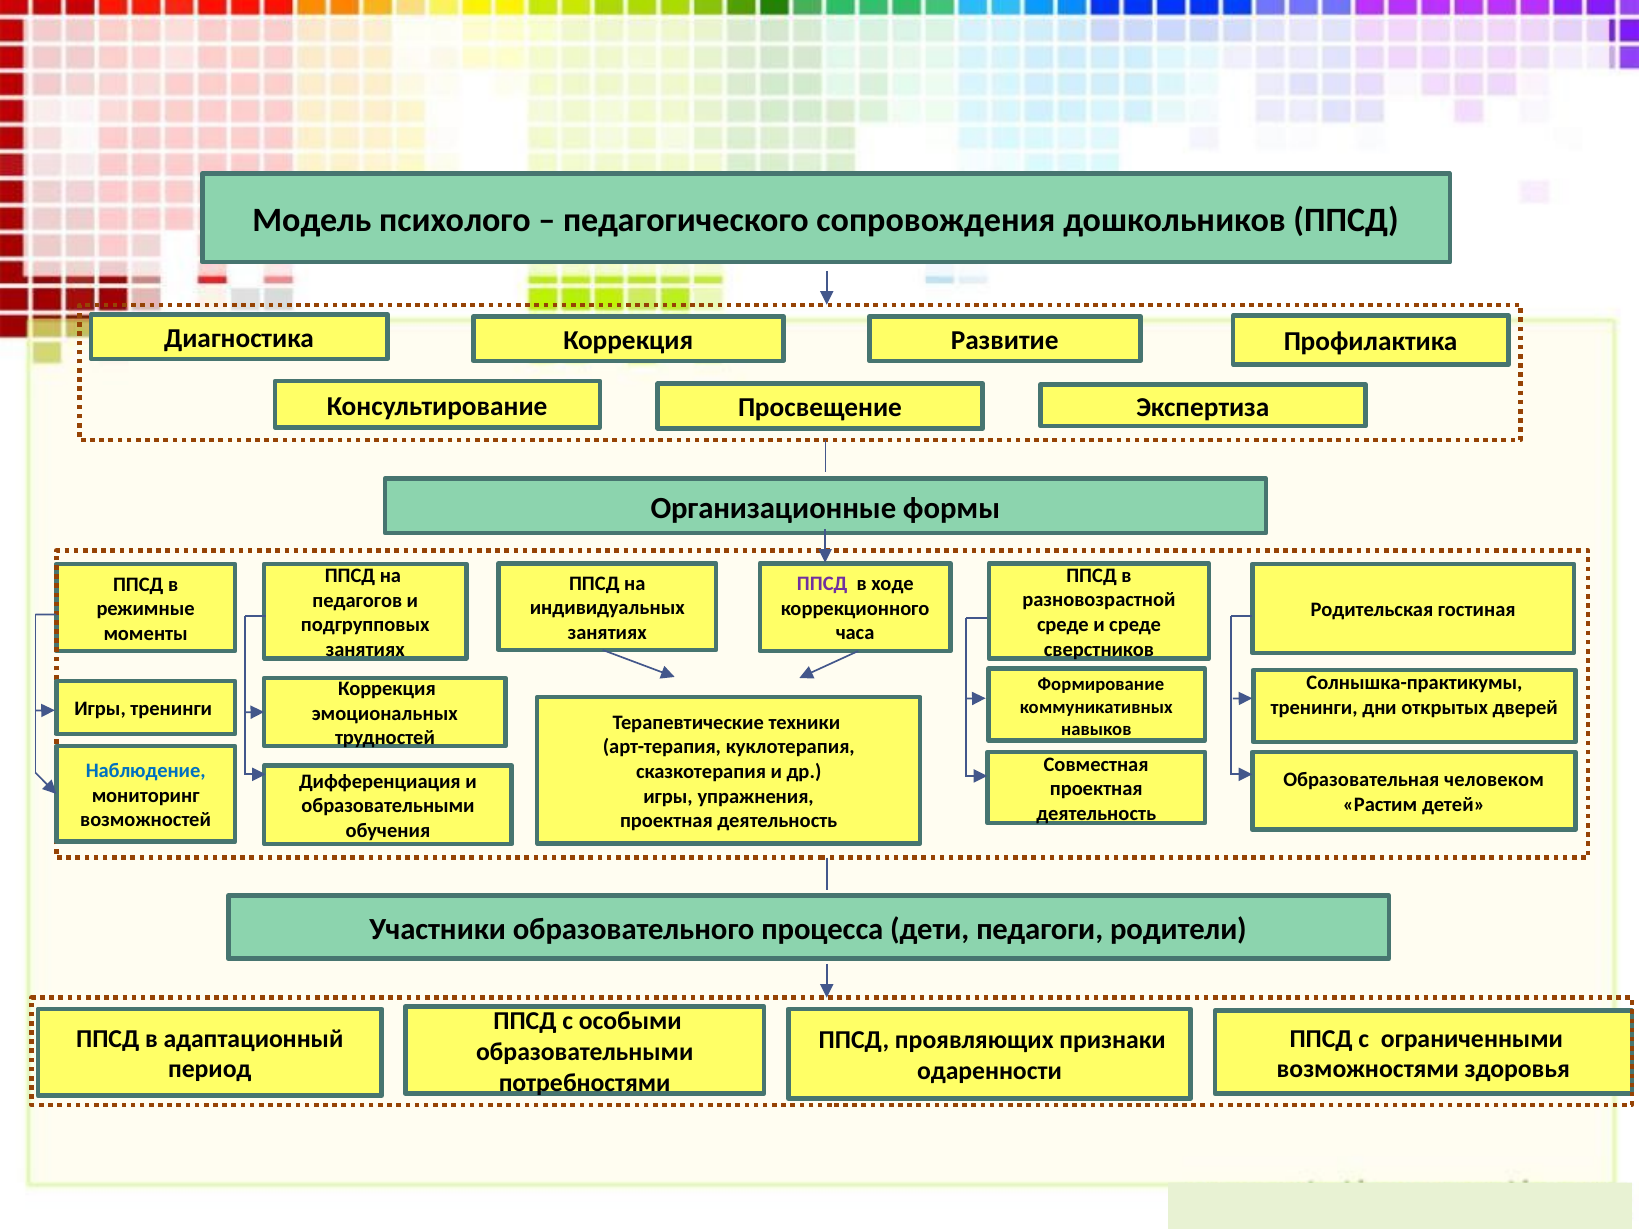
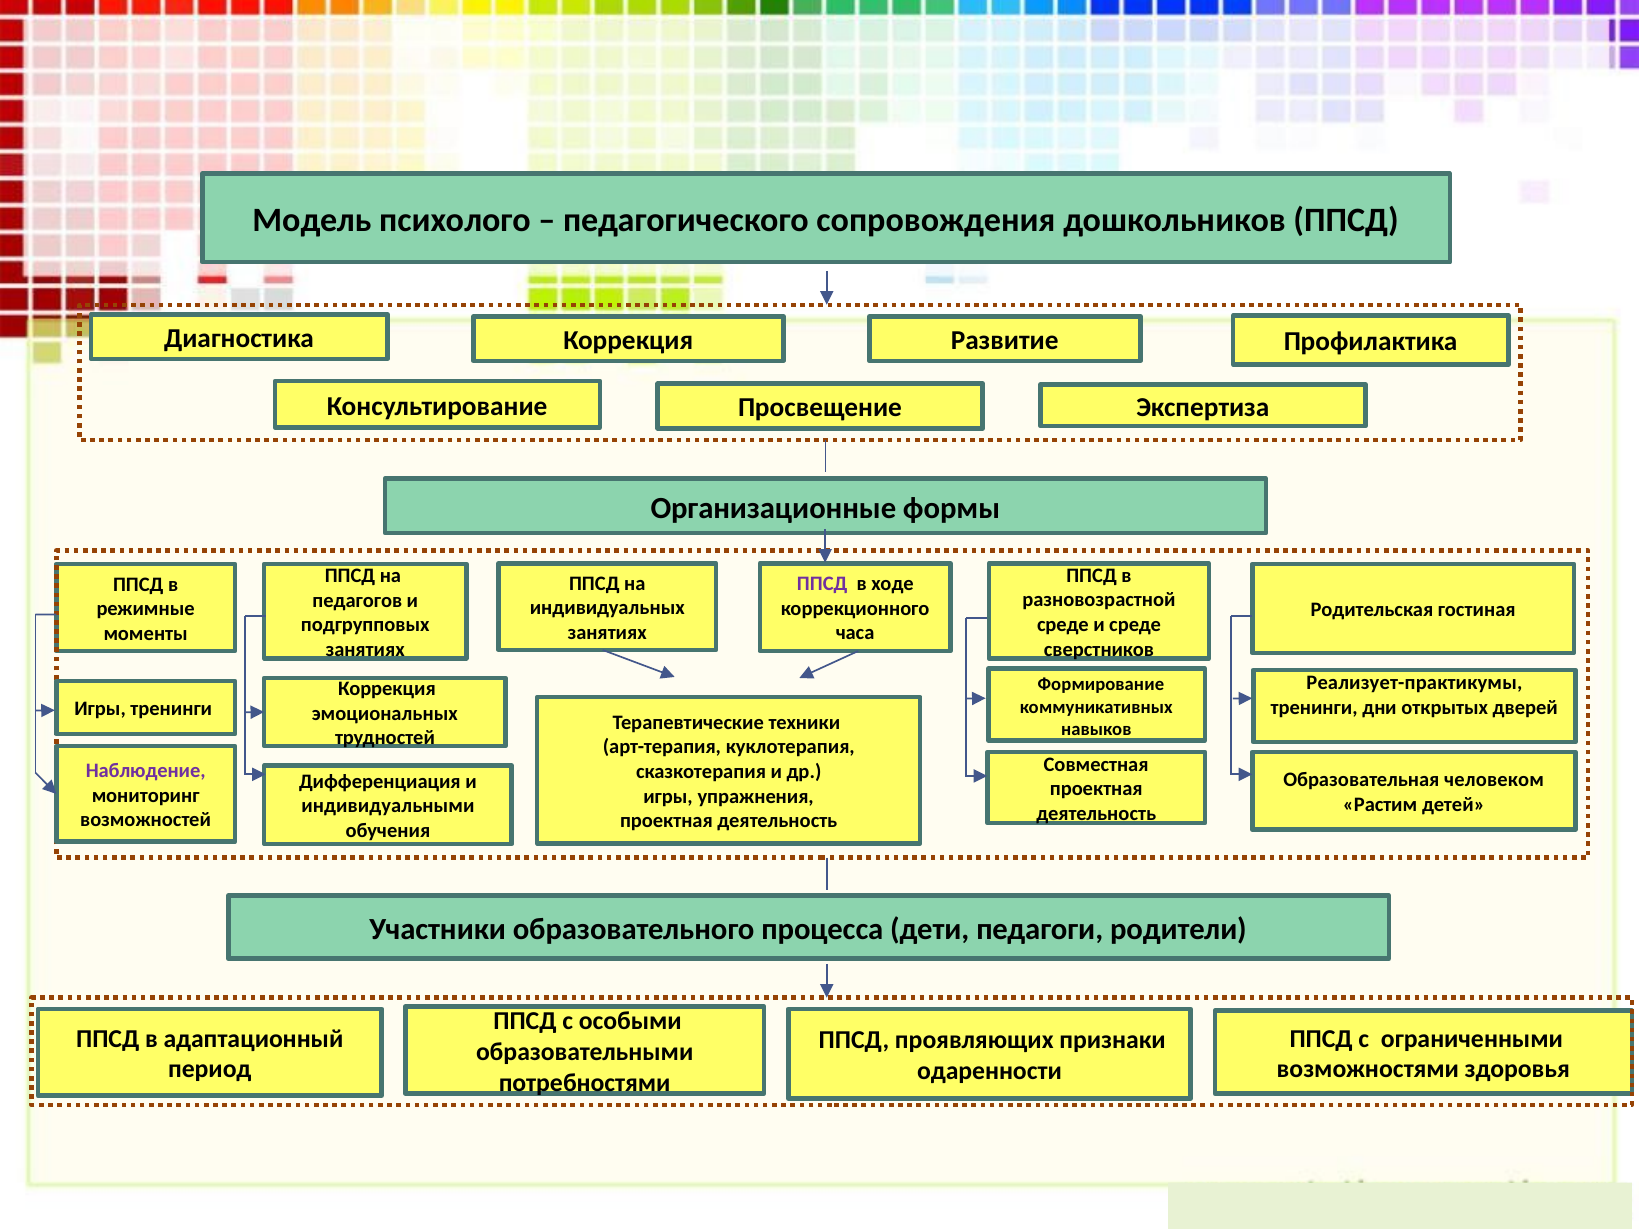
Солнышка-практикумы: Солнышка-практикумы -> Реализует-практикумы
Наблюдение colour: blue -> purple
образовательными at (388, 806): образовательными -> индивидуальными
